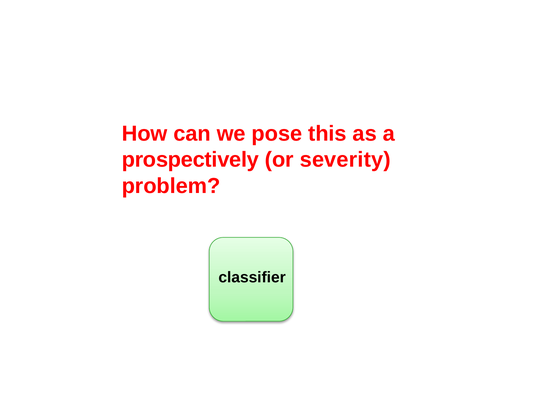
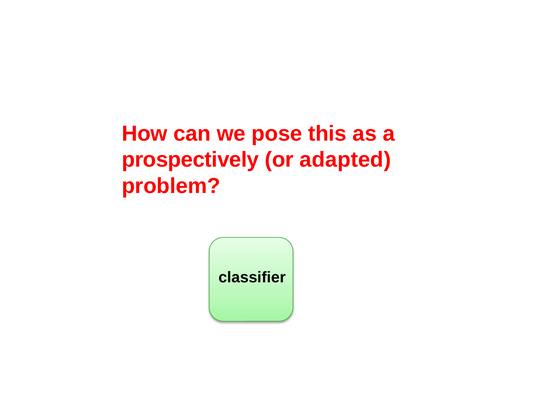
severity: severity -> adapted
